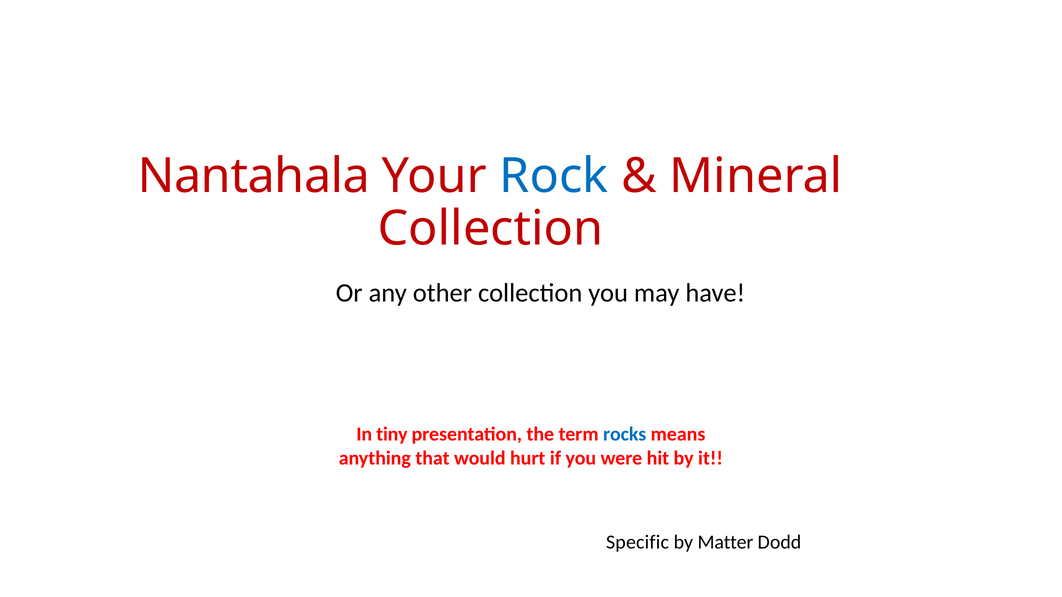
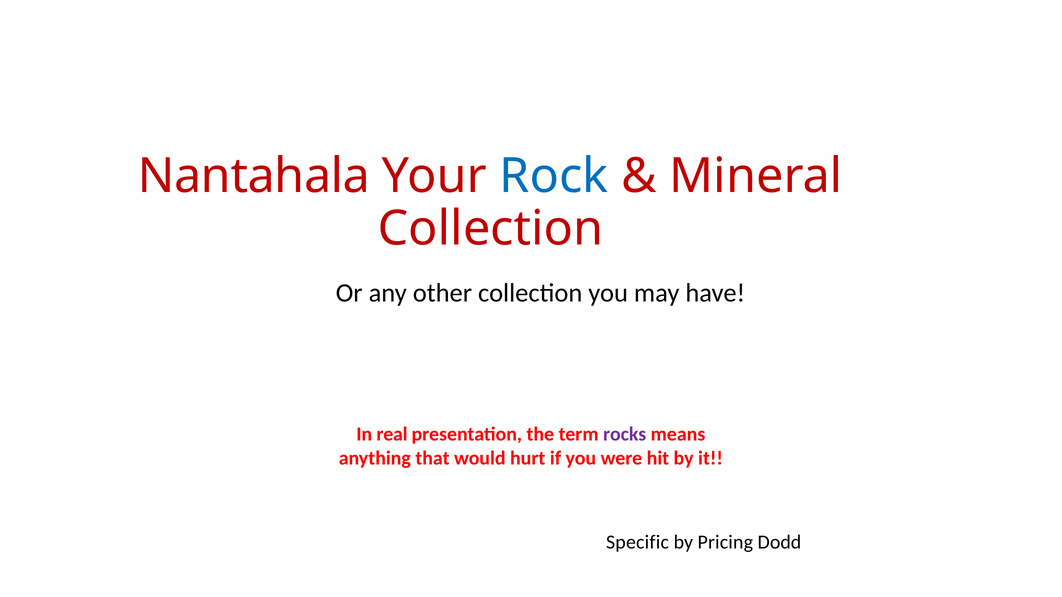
tiny: tiny -> real
rocks colour: blue -> purple
Matter: Matter -> Pricing
